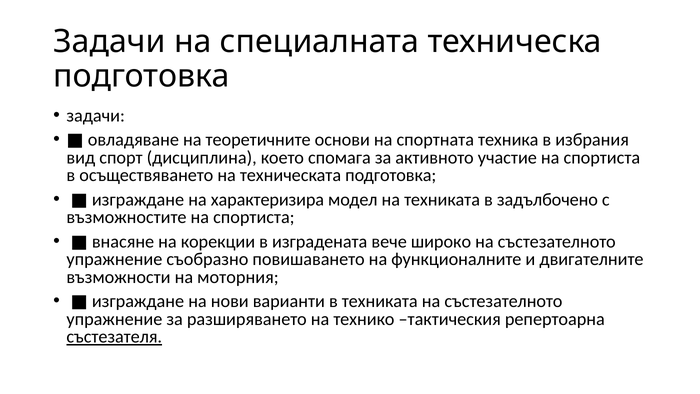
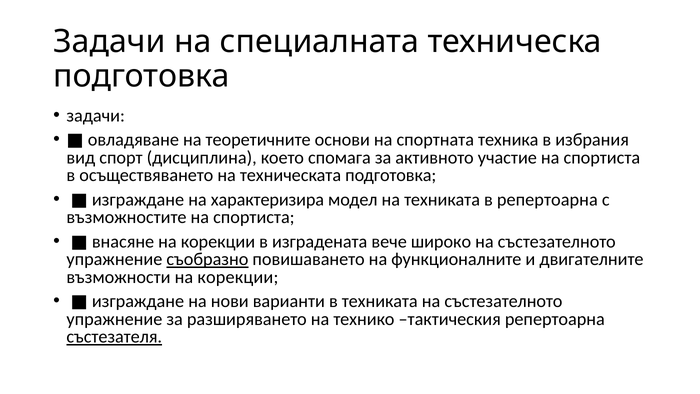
в задълбочено: задълбочено -> репертоарна
съобразно underline: none -> present
възможности на моторния: моторния -> корекции
